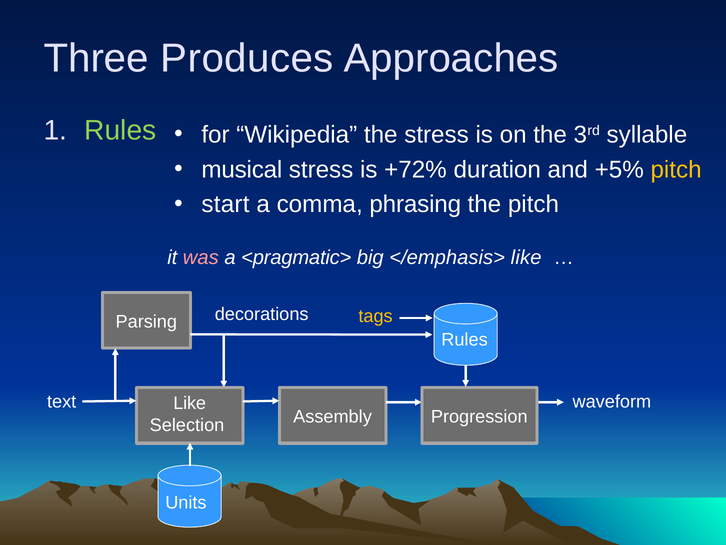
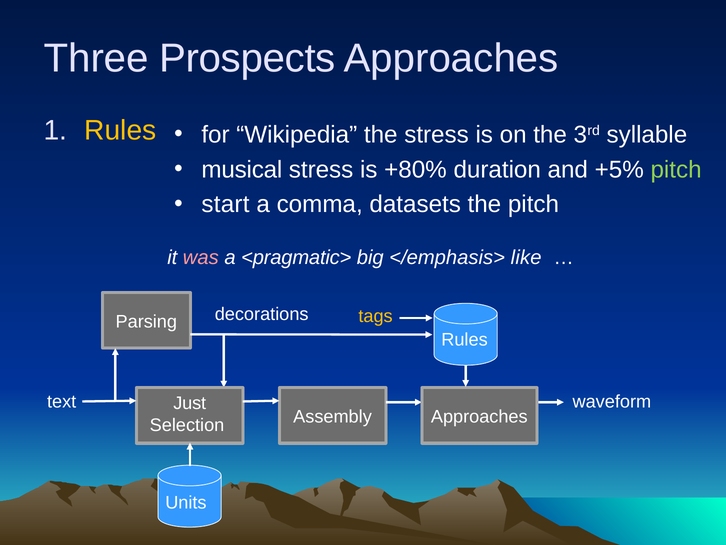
Produces: Produces -> Prospects
Rules at (120, 130) colour: light green -> yellow
+72%: +72% -> +80%
pitch at (676, 169) colour: yellow -> light green
phrasing: phrasing -> datasets
text Like: Like -> Just
Assembly Progression: Progression -> Approaches
